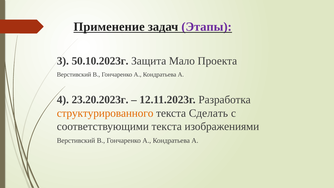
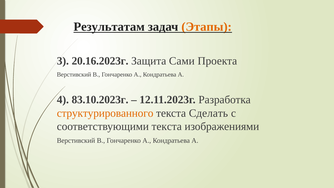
Применение: Применение -> Результатам
Этапы colour: purple -> orange
50.10.2023г: 50.10.2023г -> 20.16.2023г
Мало: Мало -> Сами
23.20.2023г: 23.20.2023г -> 83.10.2023г
